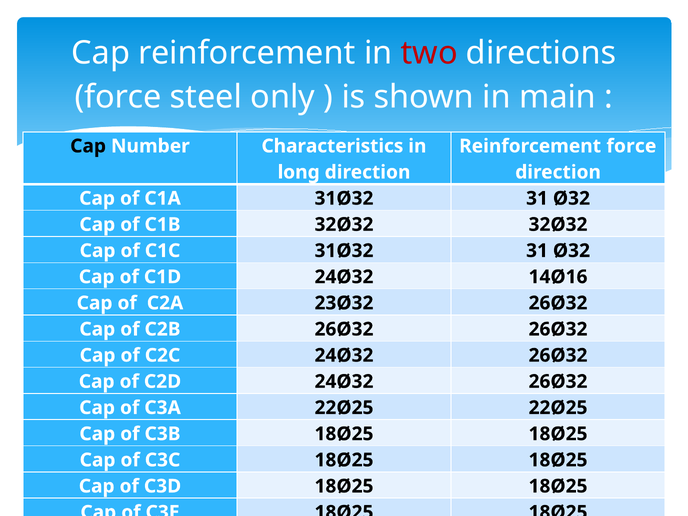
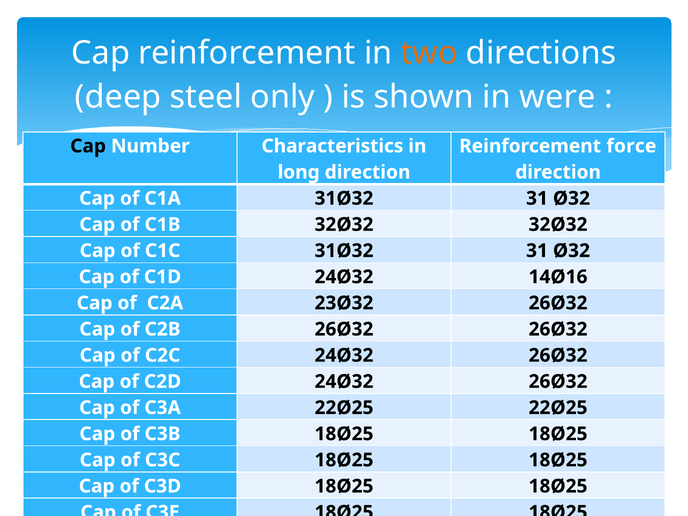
two colour: red -> orange
force at (118, 97): force -> deep
main: main -> were
